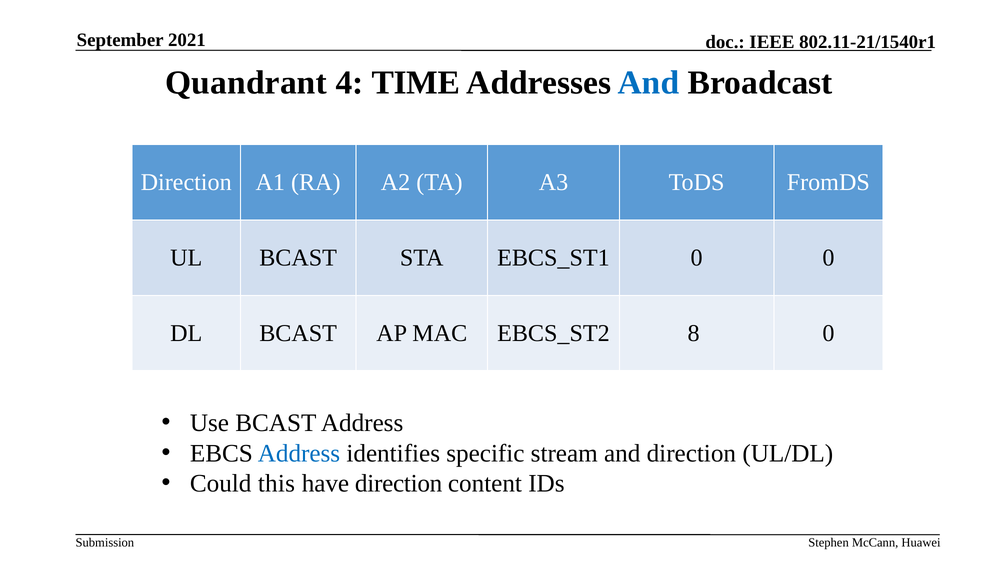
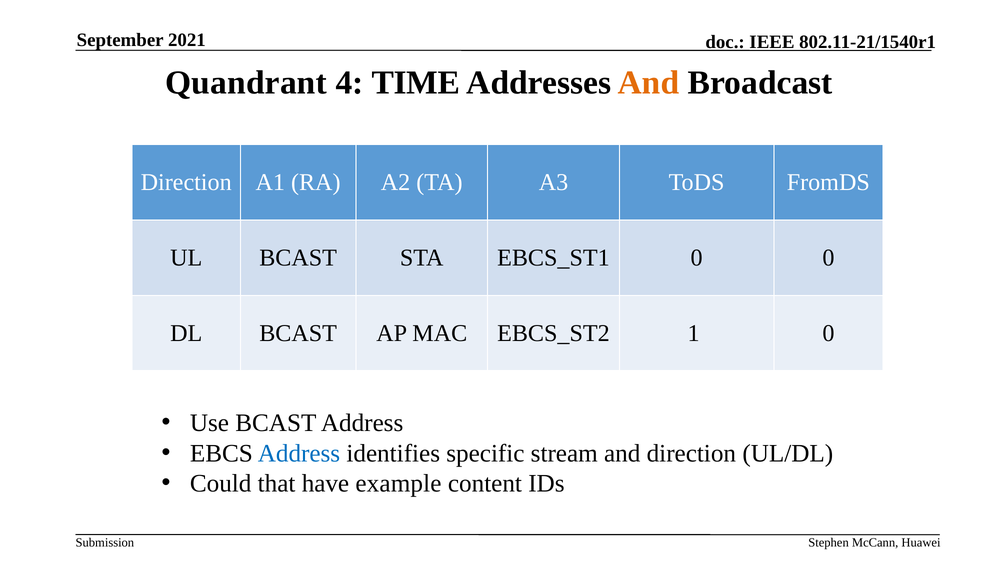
And at (648, 83) colour: blue -> orange
8: 8 -> 1
this: this -> that
have direction: direction -> example
